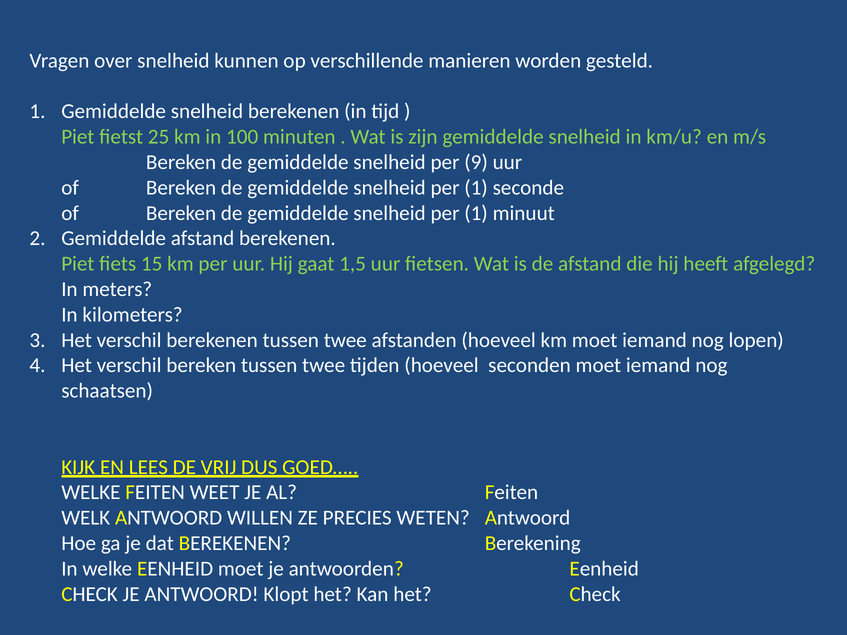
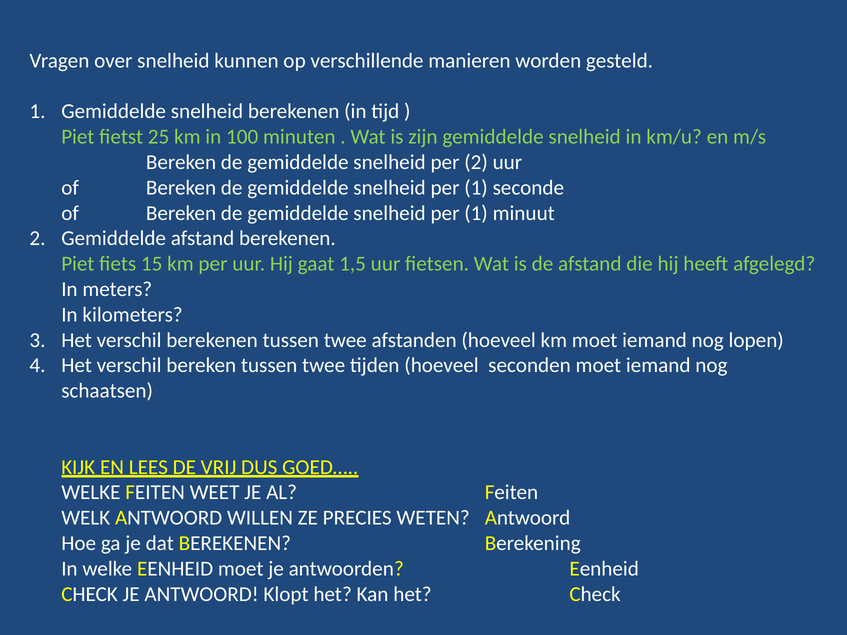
per 9: 9 -> 2
